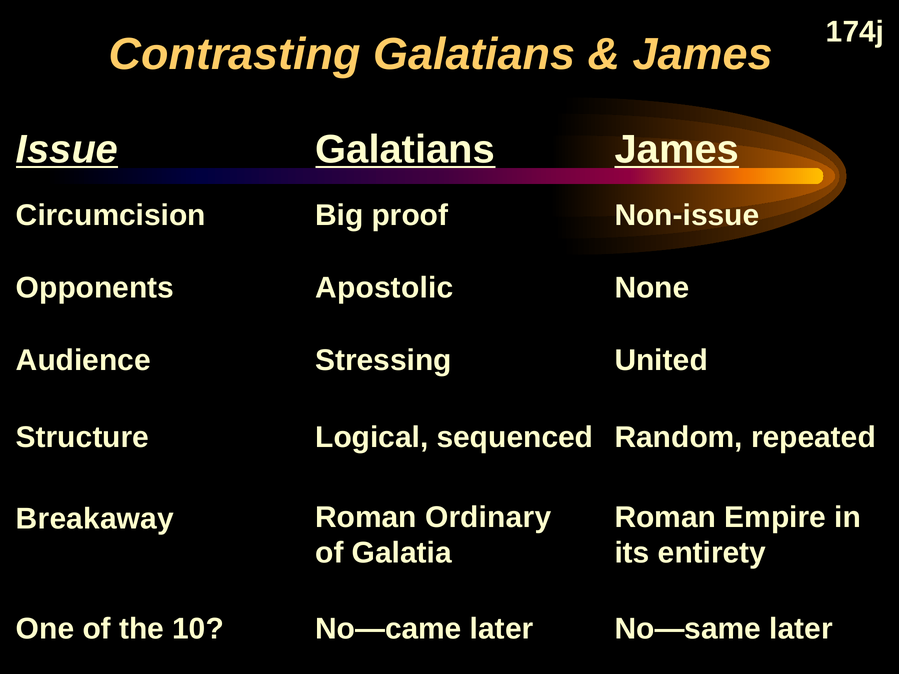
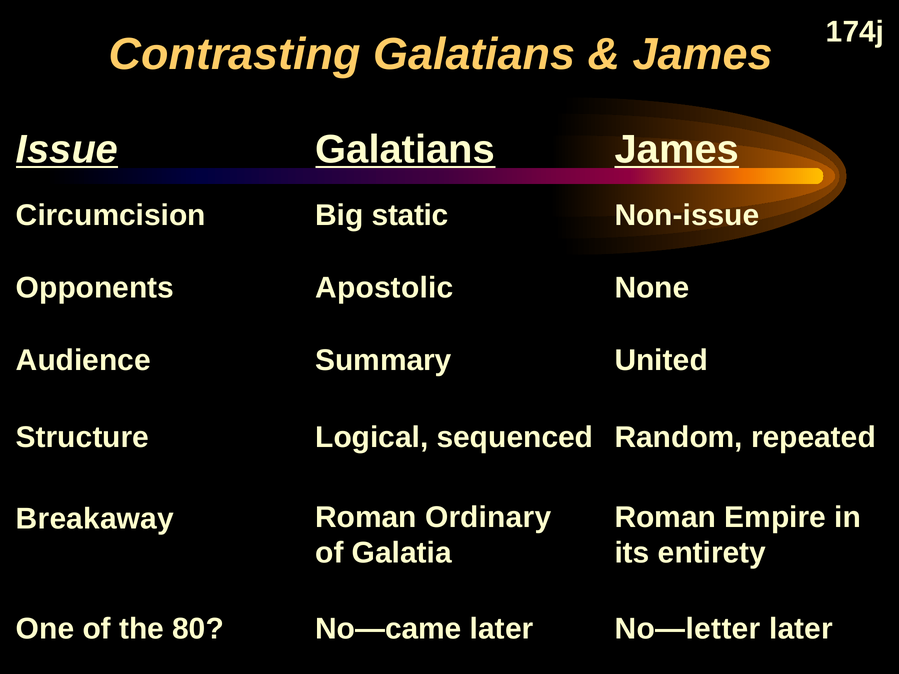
proof: proof -> static
Stressing: Stressing -> Summary
10: 10 -> 80
No—same: No—same -> No—letter
